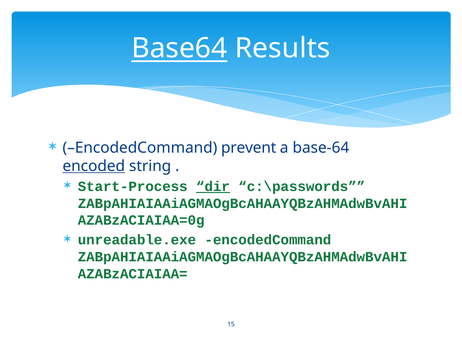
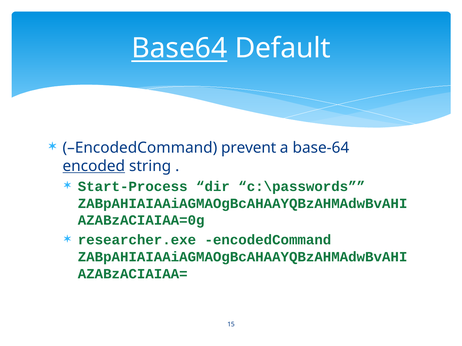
Results: Results -> Default
dir underline: present -> none
unreadable.exe: unreadable.exe -> researcher.exe
